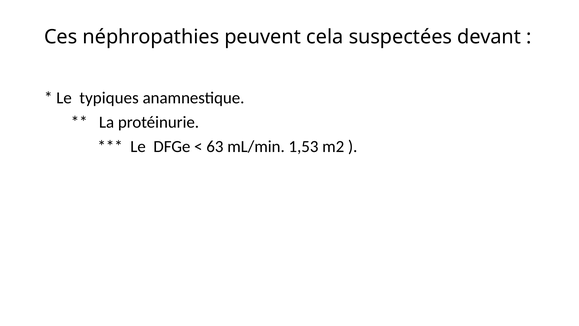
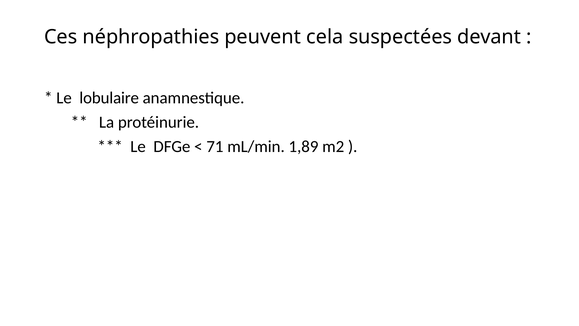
typiques: typiques -> lobulaire
63: 63 -> 71
1,53: 1,53 -> 1,89
